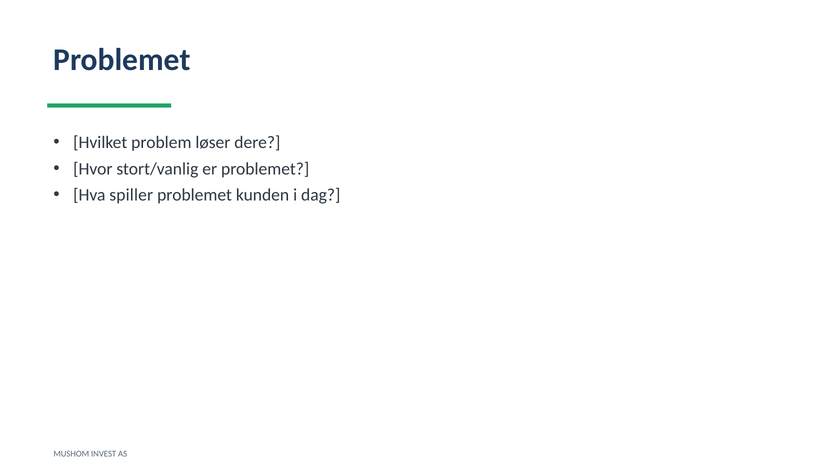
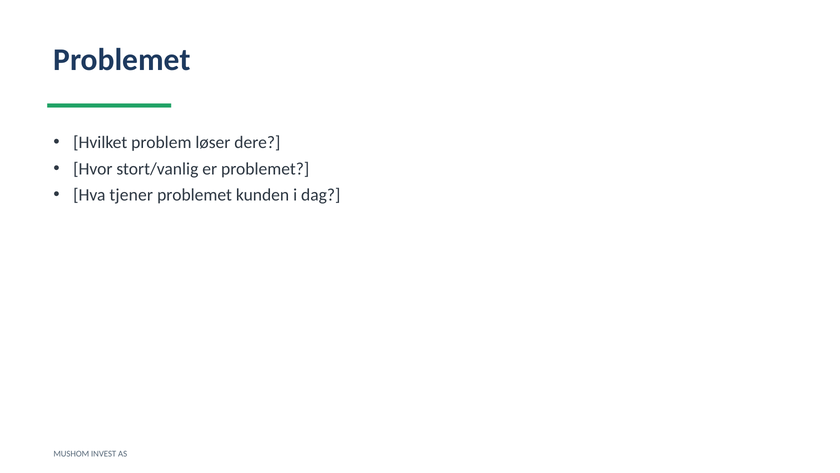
spiller: spiller -> tjener
